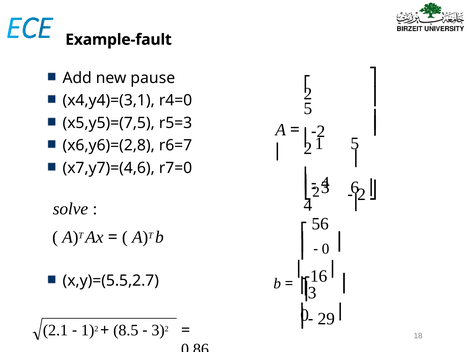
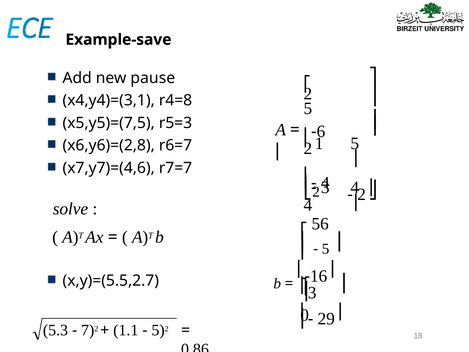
Example-fault: Example-fault -> Example-save
r4=0: r4=0 -> r4=8
2 at (321, 131): 2 -> 6
r7=0: r7=0 -> r7=7
6 at (355, 187): 6 -> 4
0 at (326, 249): 0 -> 5
2.1: 2.1 -> 5.3
1 at (88, 330): 1 -> 7
8.5: 8.5 -> 1.1
3 at (158, 330): 3 -> 5
